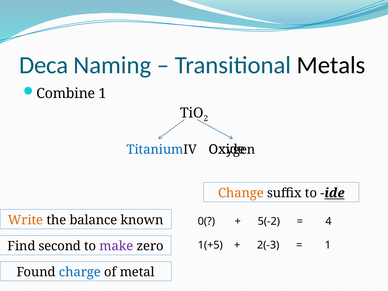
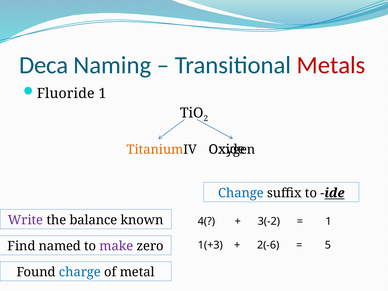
Metals colour: black -> red
Combine: Combine -> Fluoride
Titanium colour: blue -> orange
Change colour: orange -> blue
Write colour: orange -> purple
0(: 0( -> 4(
5(-2: 5(-2 -> 3(-2
4 at (329, 221): 4 -> 1
second: second -> named
1(+5: 1(+5 -> 1(+3
2(-3: 2(-3 -> 2(-6
1 at (328, 245): 1 -> 5
